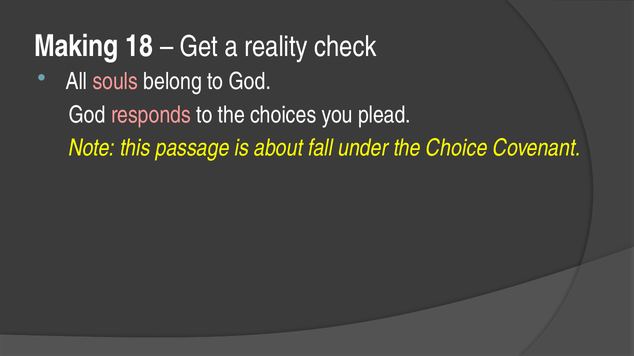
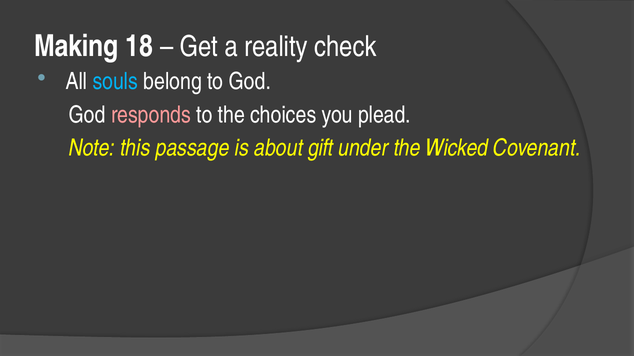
souls colour: pink -> light blue
fall: fall -> gift
Choice: Choice -> Wicked
